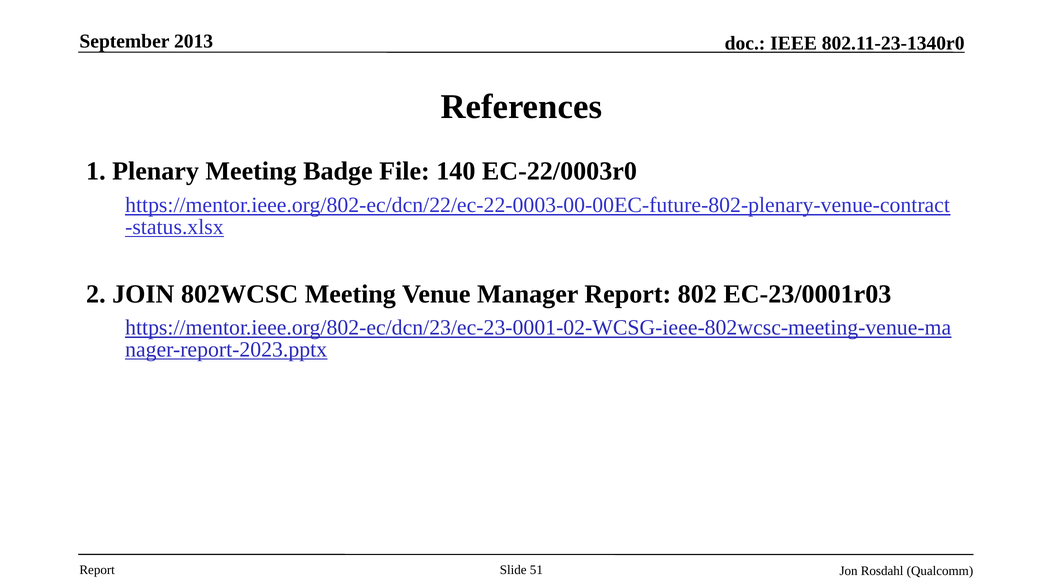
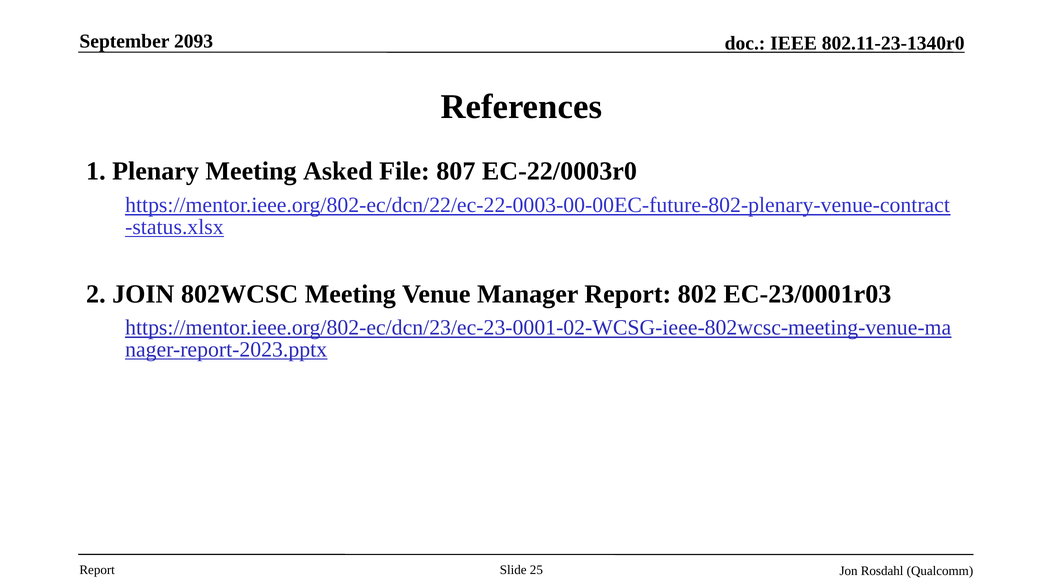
2013: 2013 -> 2093
Badge: Badge -> Asked
140: 140 -> 807
51: 51 -> 25
